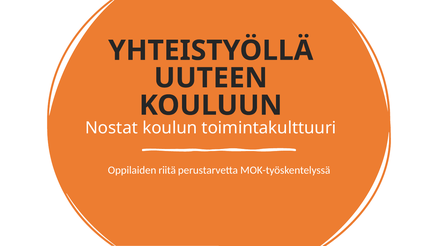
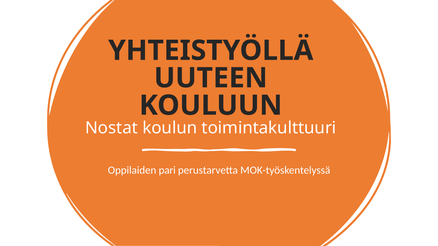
riitä: riitä -> pari
